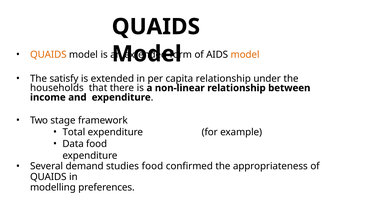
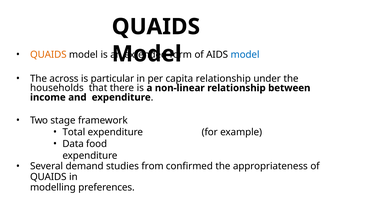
model at (245, 55) colour: orange -> blue
satisfy: satisfy -> across
is extended: extended -> particular
studies food: food -> from
